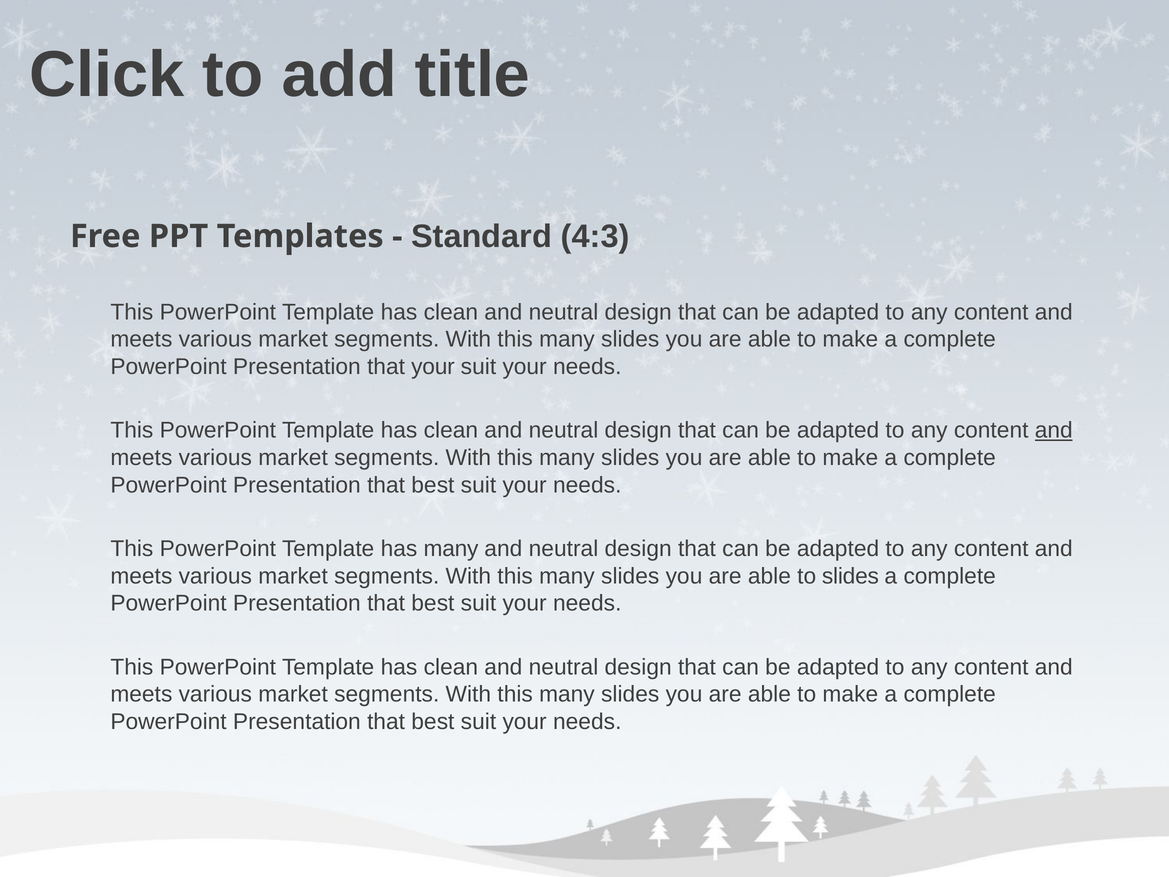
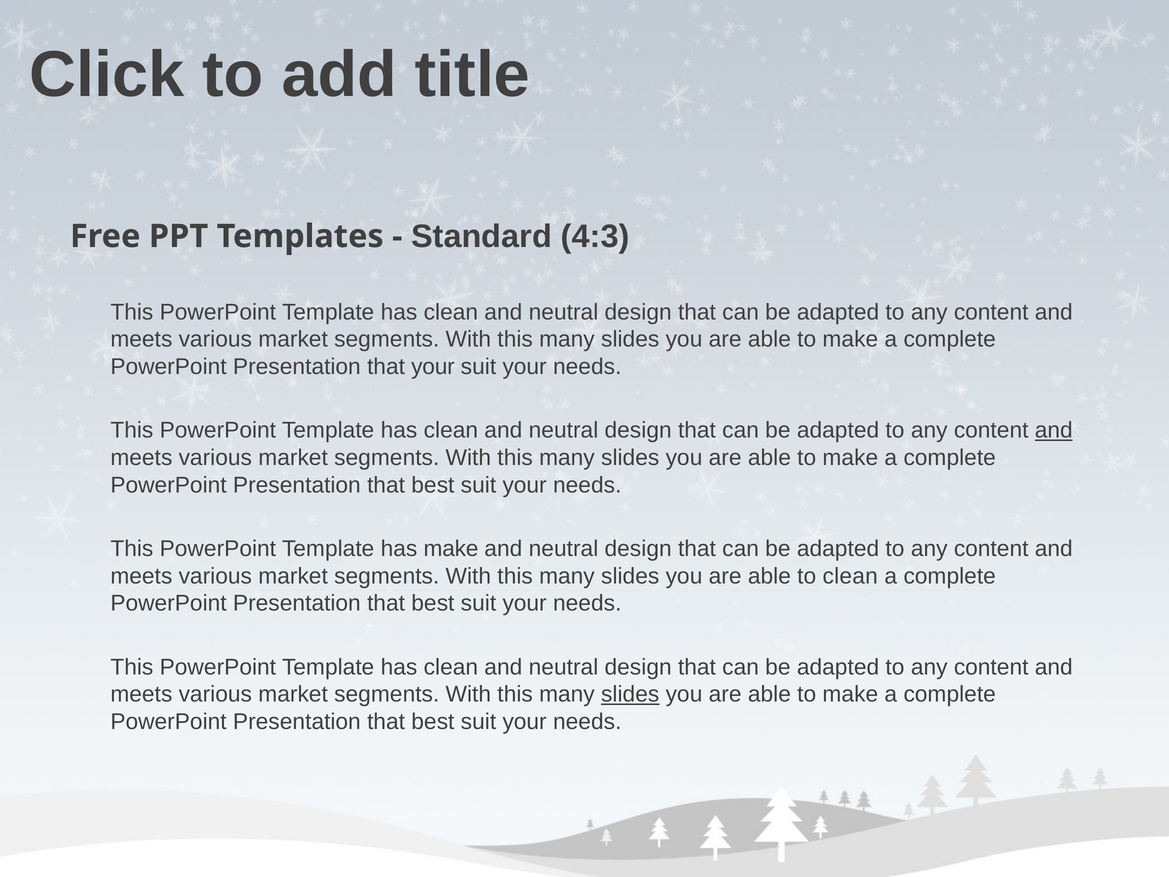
has many: many -> make
to slides: slides -> clean
slides at (630, 694) underline: none -> present
